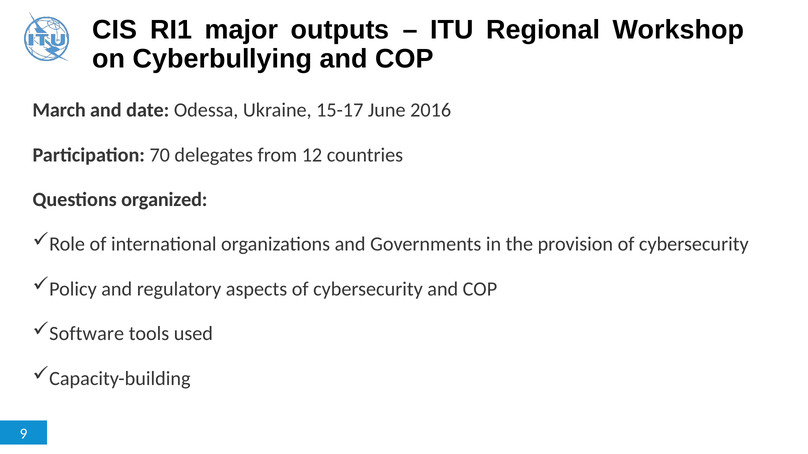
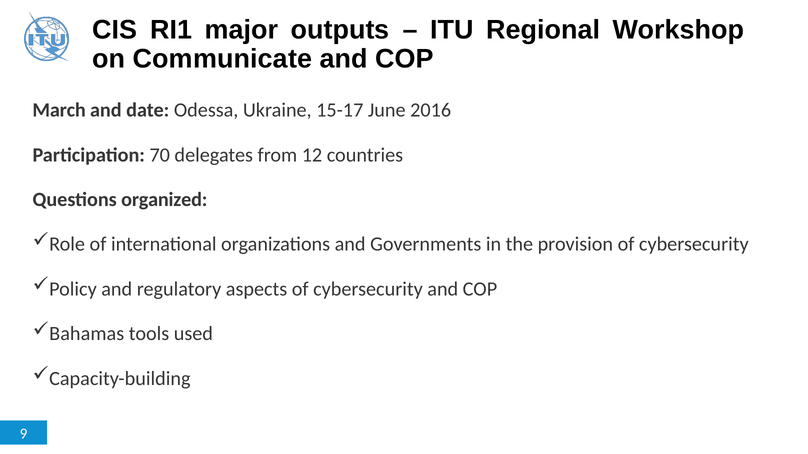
Cyberbullying: Cyberbullying -> Communicate
Software: Software -> Bahamas
